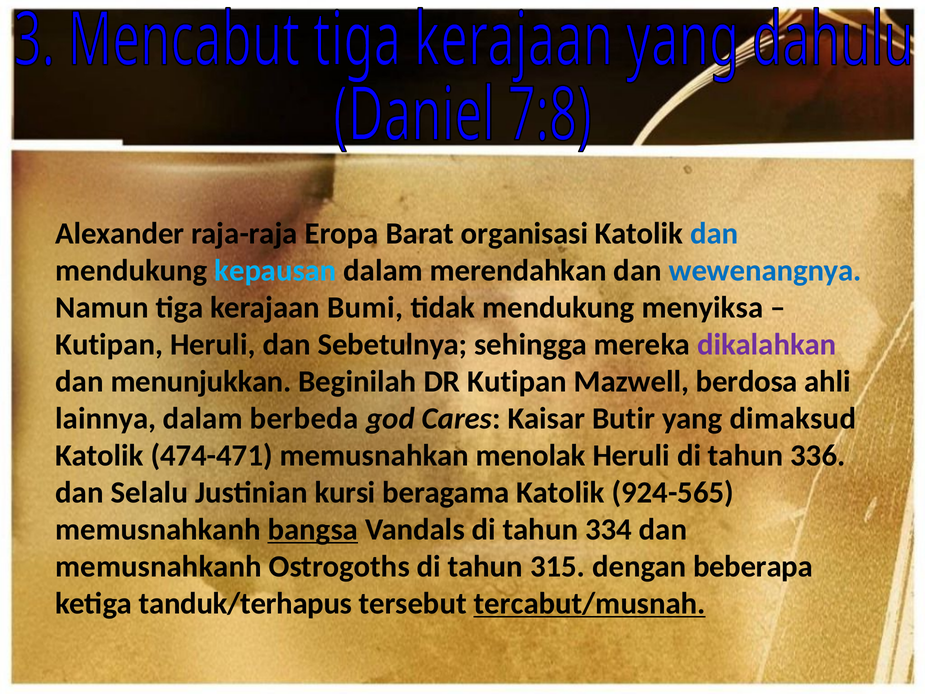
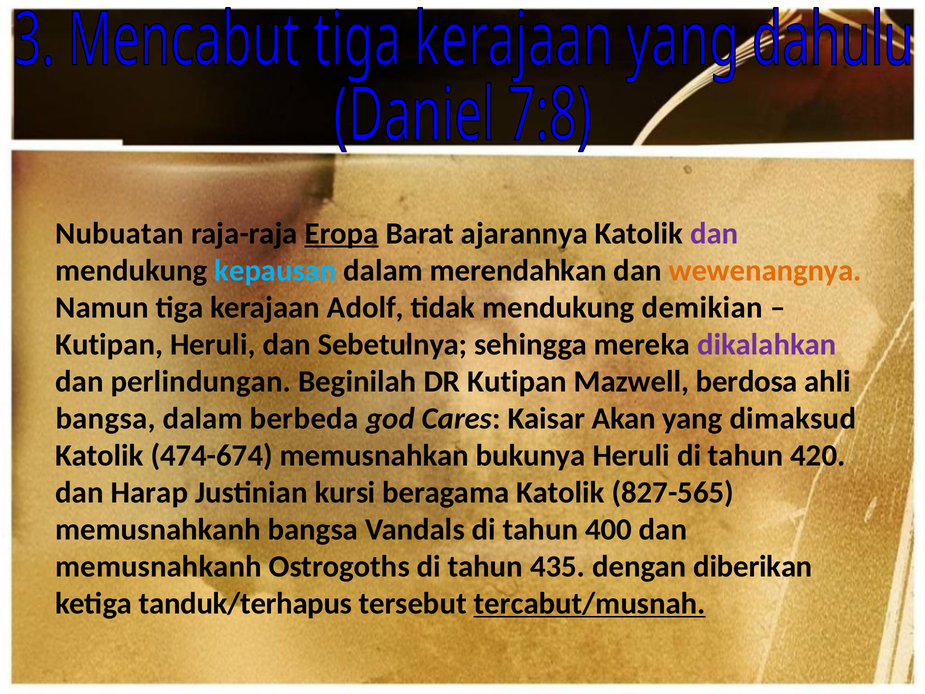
Alexander: Alexander -> Nubuatan
Eropa underline: none -> present
organisasi: organisasi -> ajarannya
dan at (714, 233) colour: blue -> purple
wewenangnya colour: blue -> orange
Bumi: Bumi -> Adolf
menyiksa: menyiksa -> demikian
menunjukkan: menunjukkan -> perlindungan
lainnya at (106, 418): lainnya -> bangsa
Butir: Butir -> Akan
474-471: 474-471 -> 474-674
menolak: menolak -> bukunya
336: 336 -> 420
Selalu: Selalu -> Harap
924-565: 924-565 -> 827-565
bangsa at (313, 529) underline: present -> none
334: 334 -> 400
315: 315 -> 435
beberapa: beberapa -> diberikan
